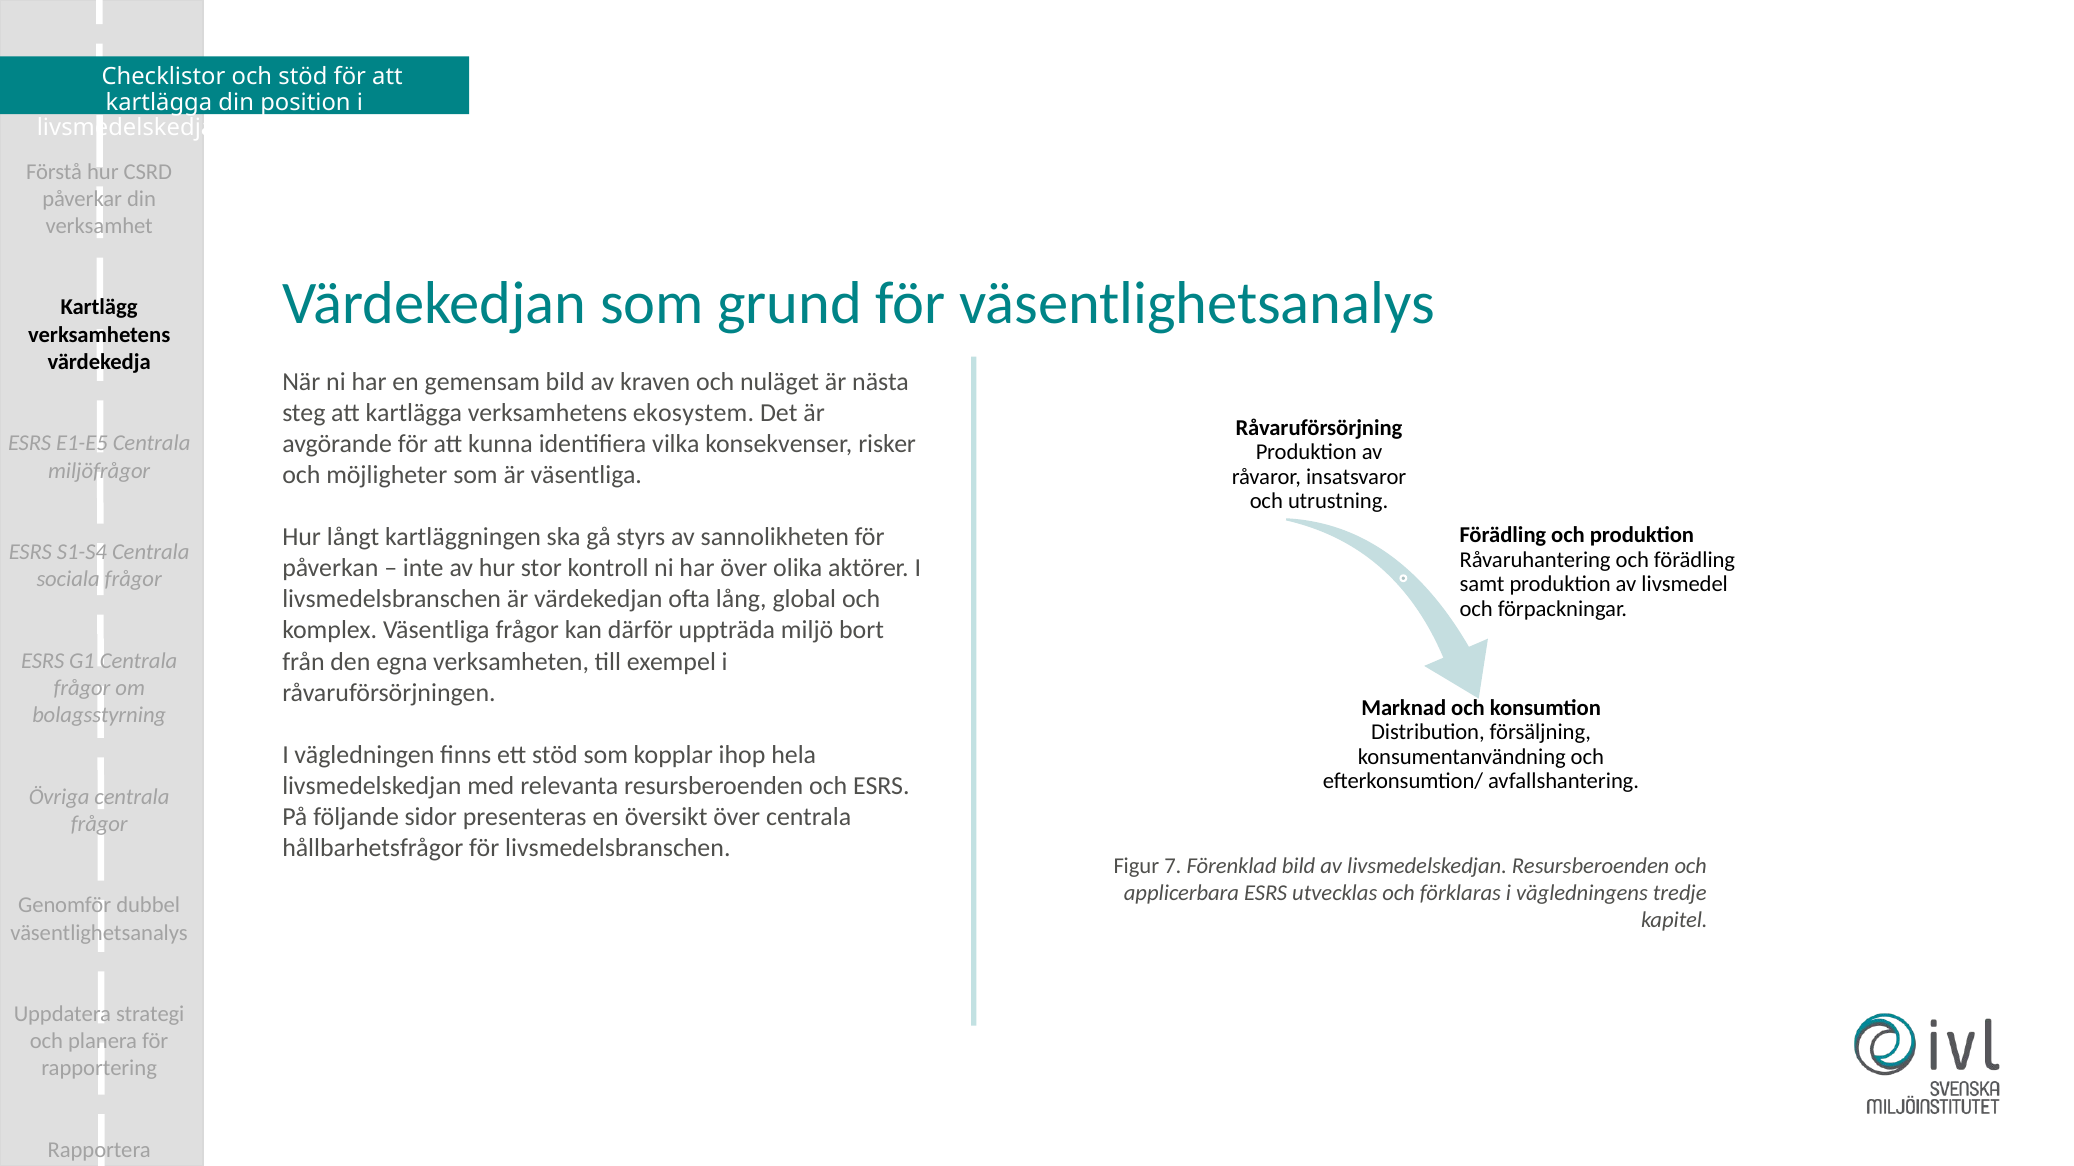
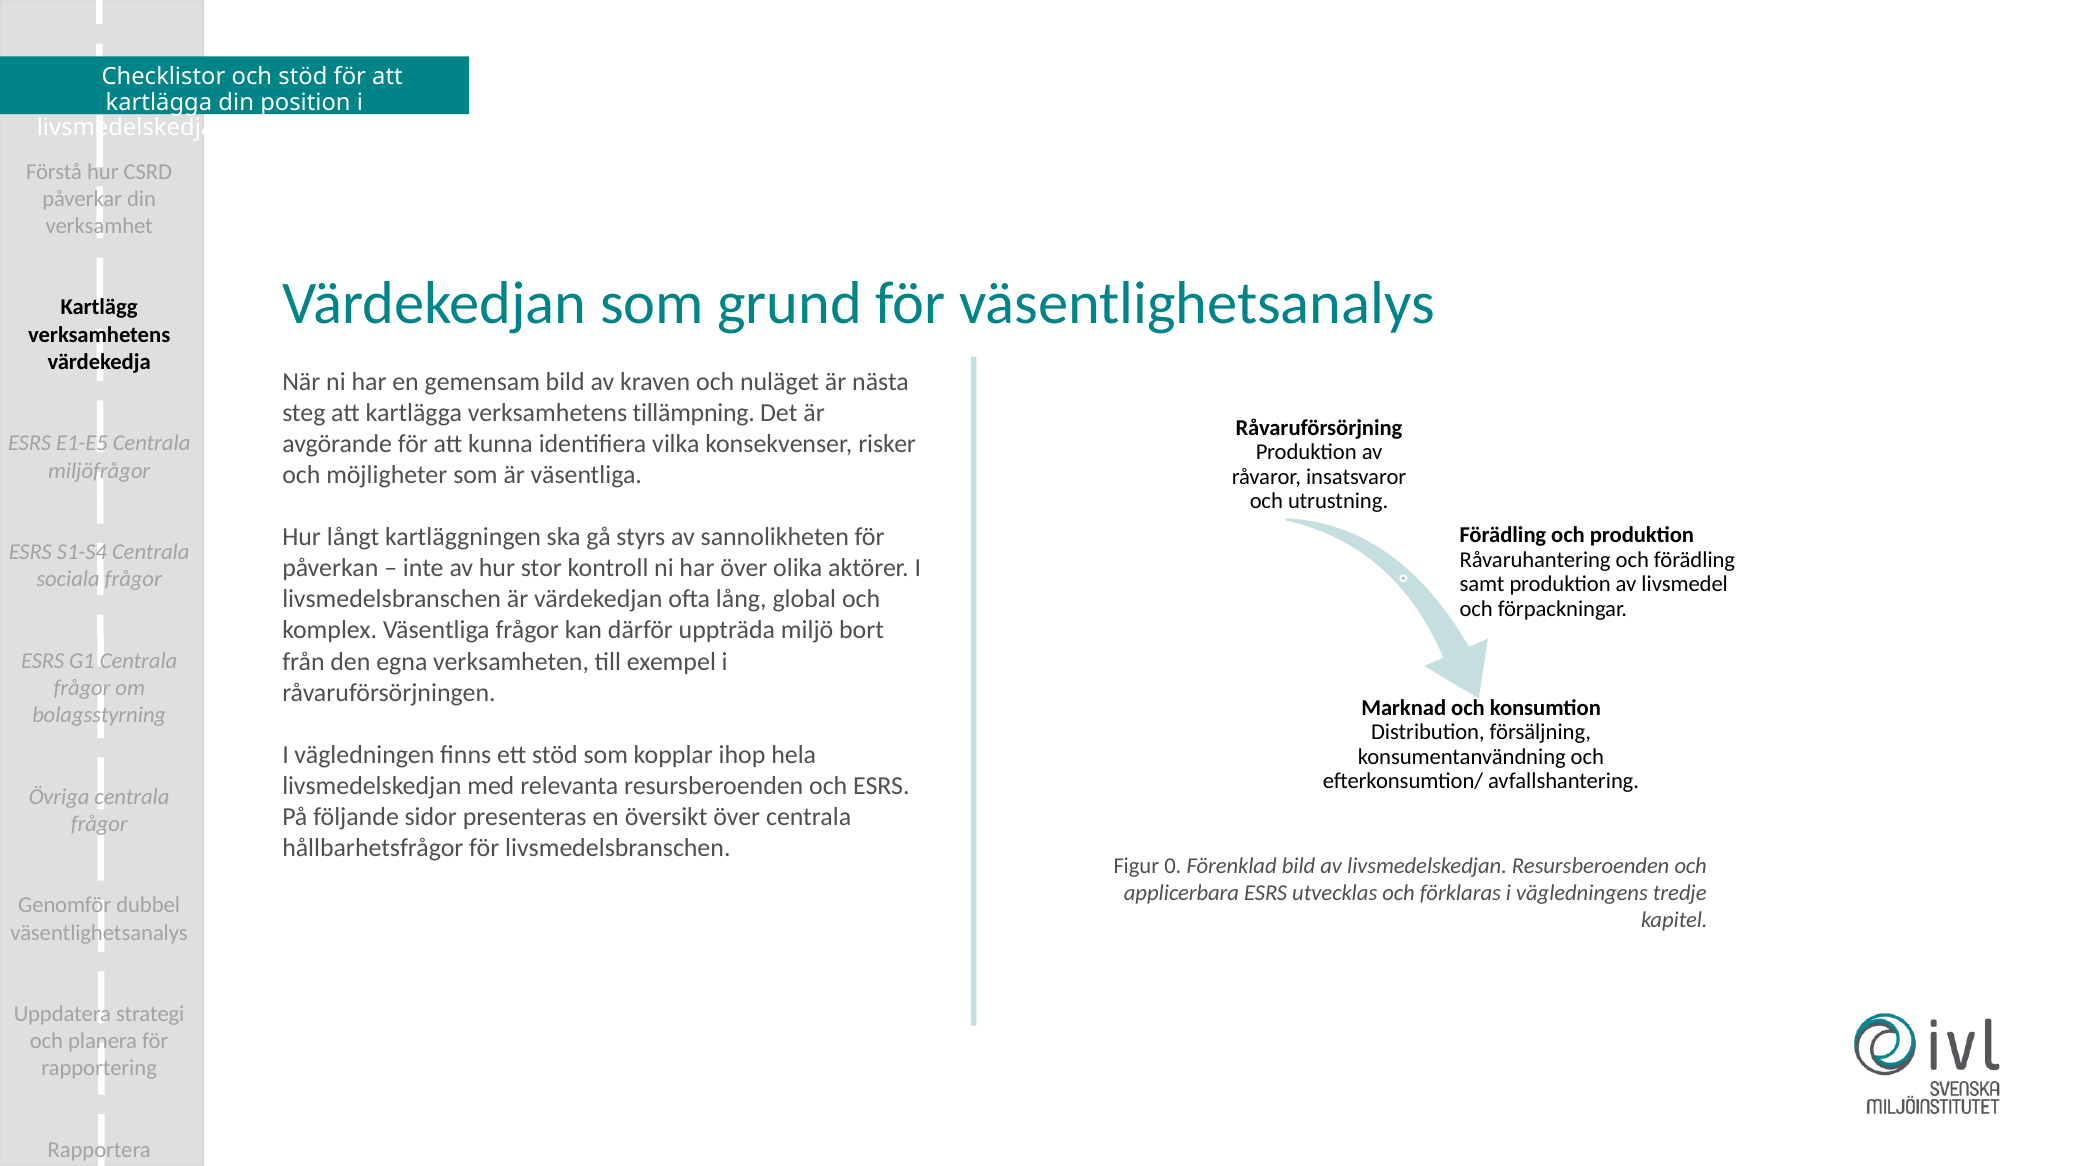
ekosystem: ekosystem -> tillämpning
7: 7 -> 0
